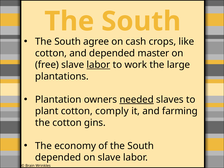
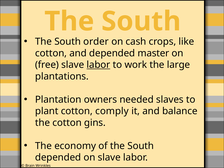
agree: agree -> order
needed underline: present -> none
farming: farming -> balance
